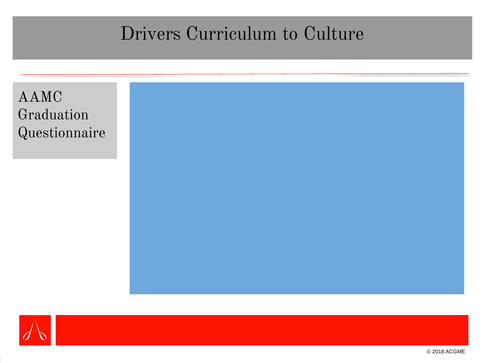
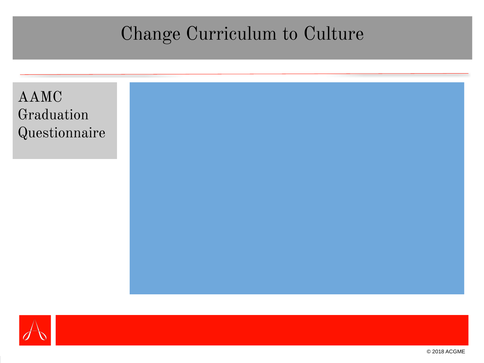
Drivers: Drivers -> Change
